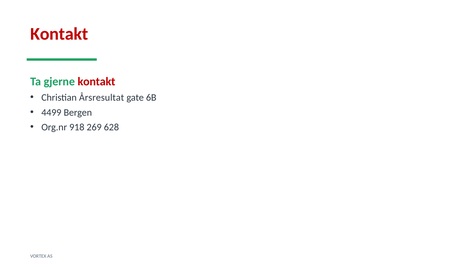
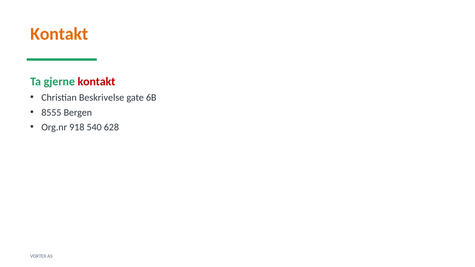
Kontakt at (59, 34) colour: red -> orange
Årsresultat: Årsresultat -> Beskrivelse
4499: 4499 -> 8555
269: 269 -> 540
